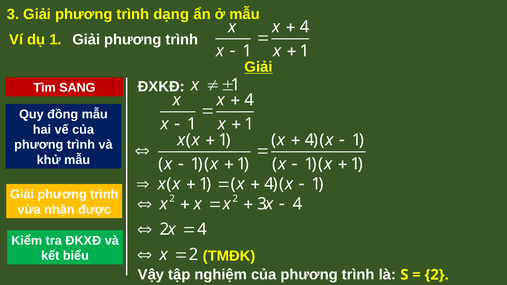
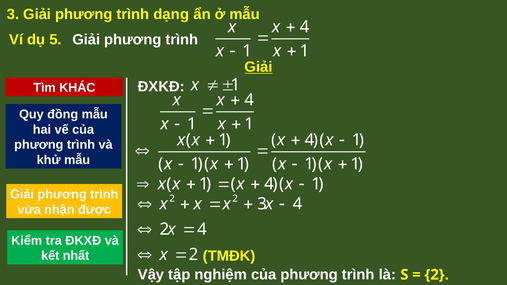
dụ 1: 1 -> 5
SANG: SANG -> KHÁC
biểu: biểu -> nhất
